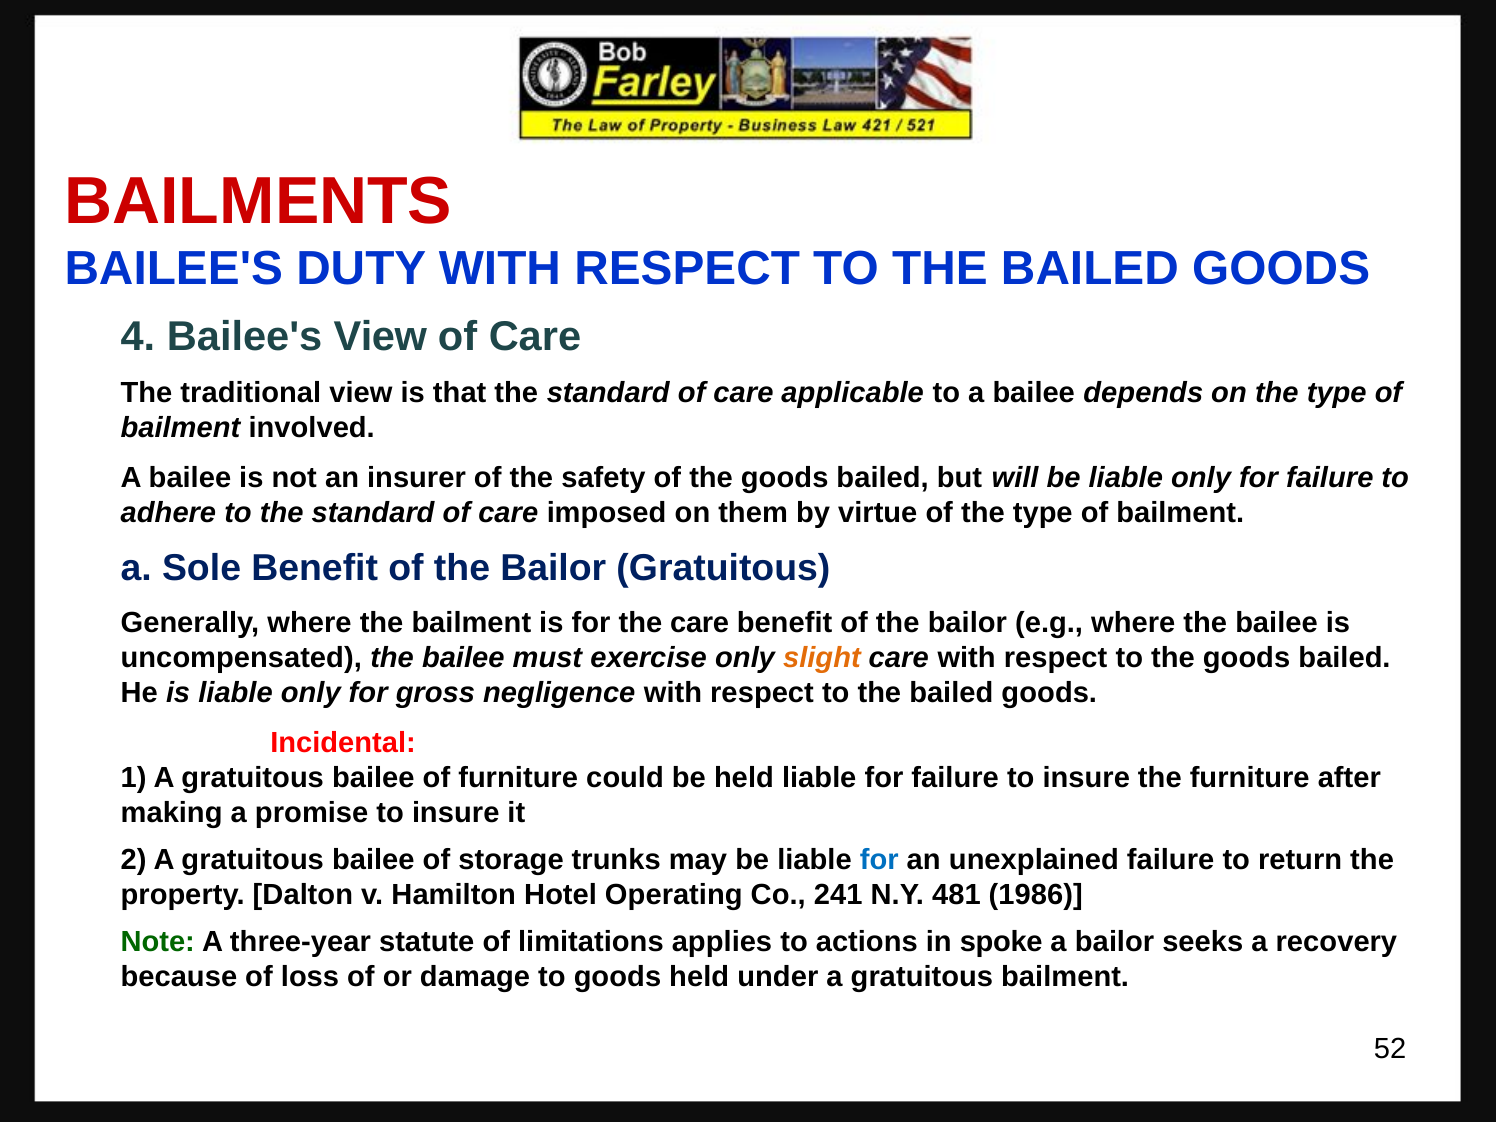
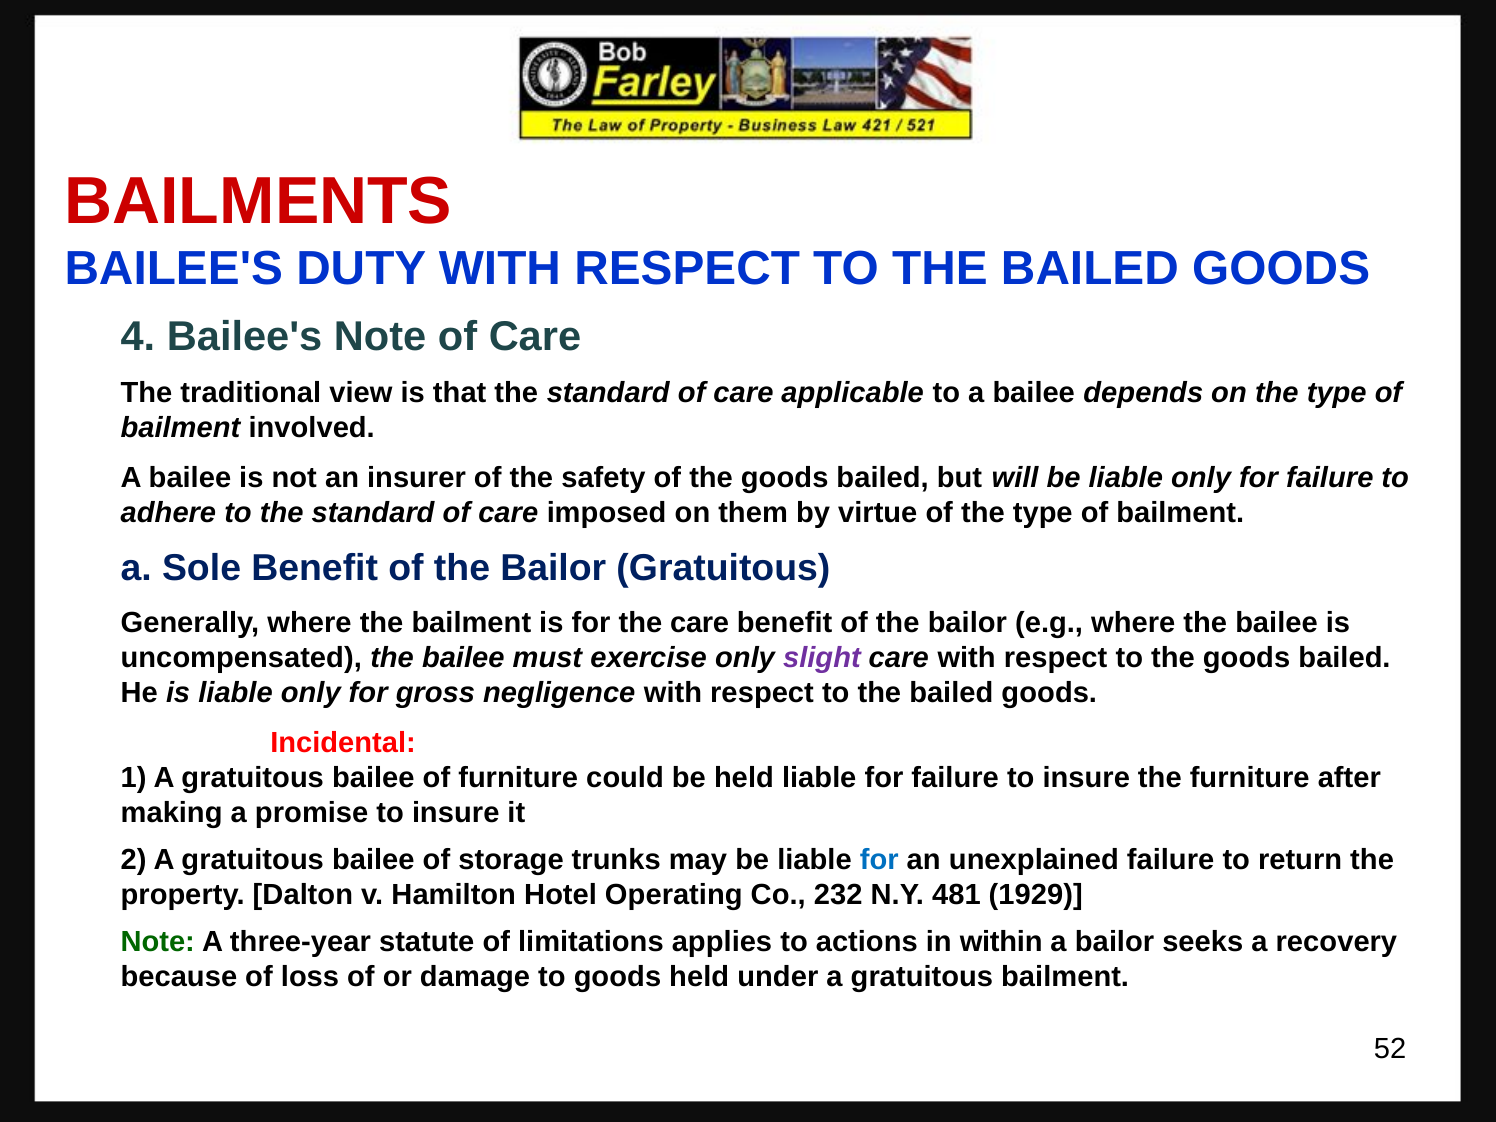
Bailee's View: View -> Note
slight colour: orange -> purple
241: 241 -> 232
1986: 1986 -> 1929
spoke: spoke -> within
